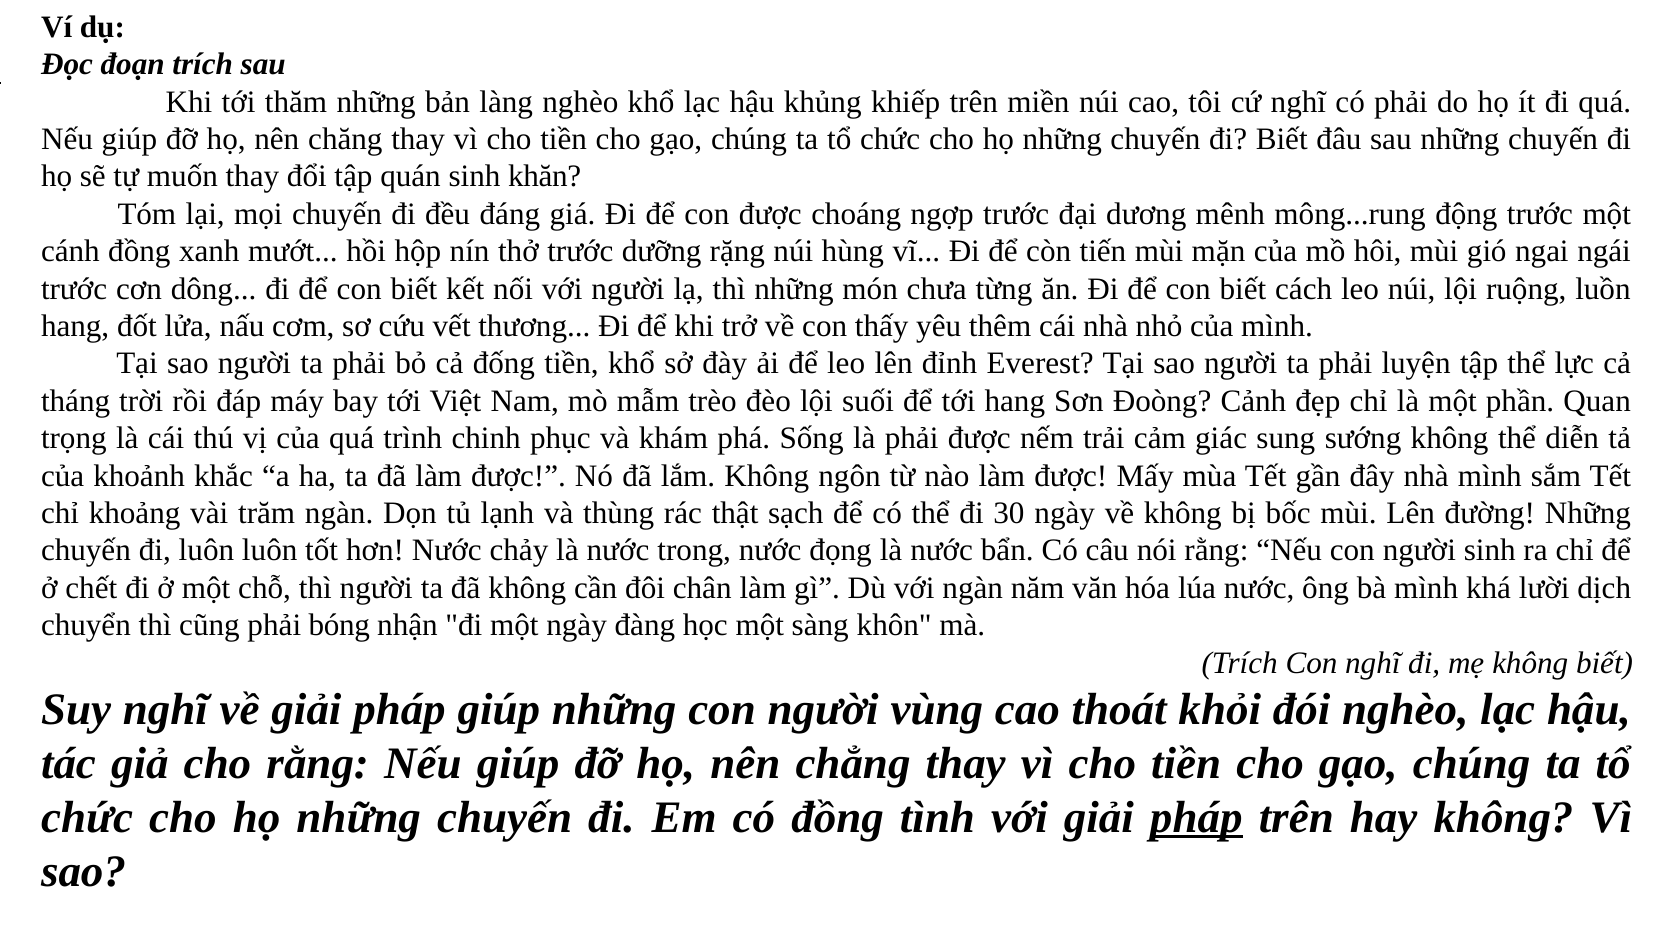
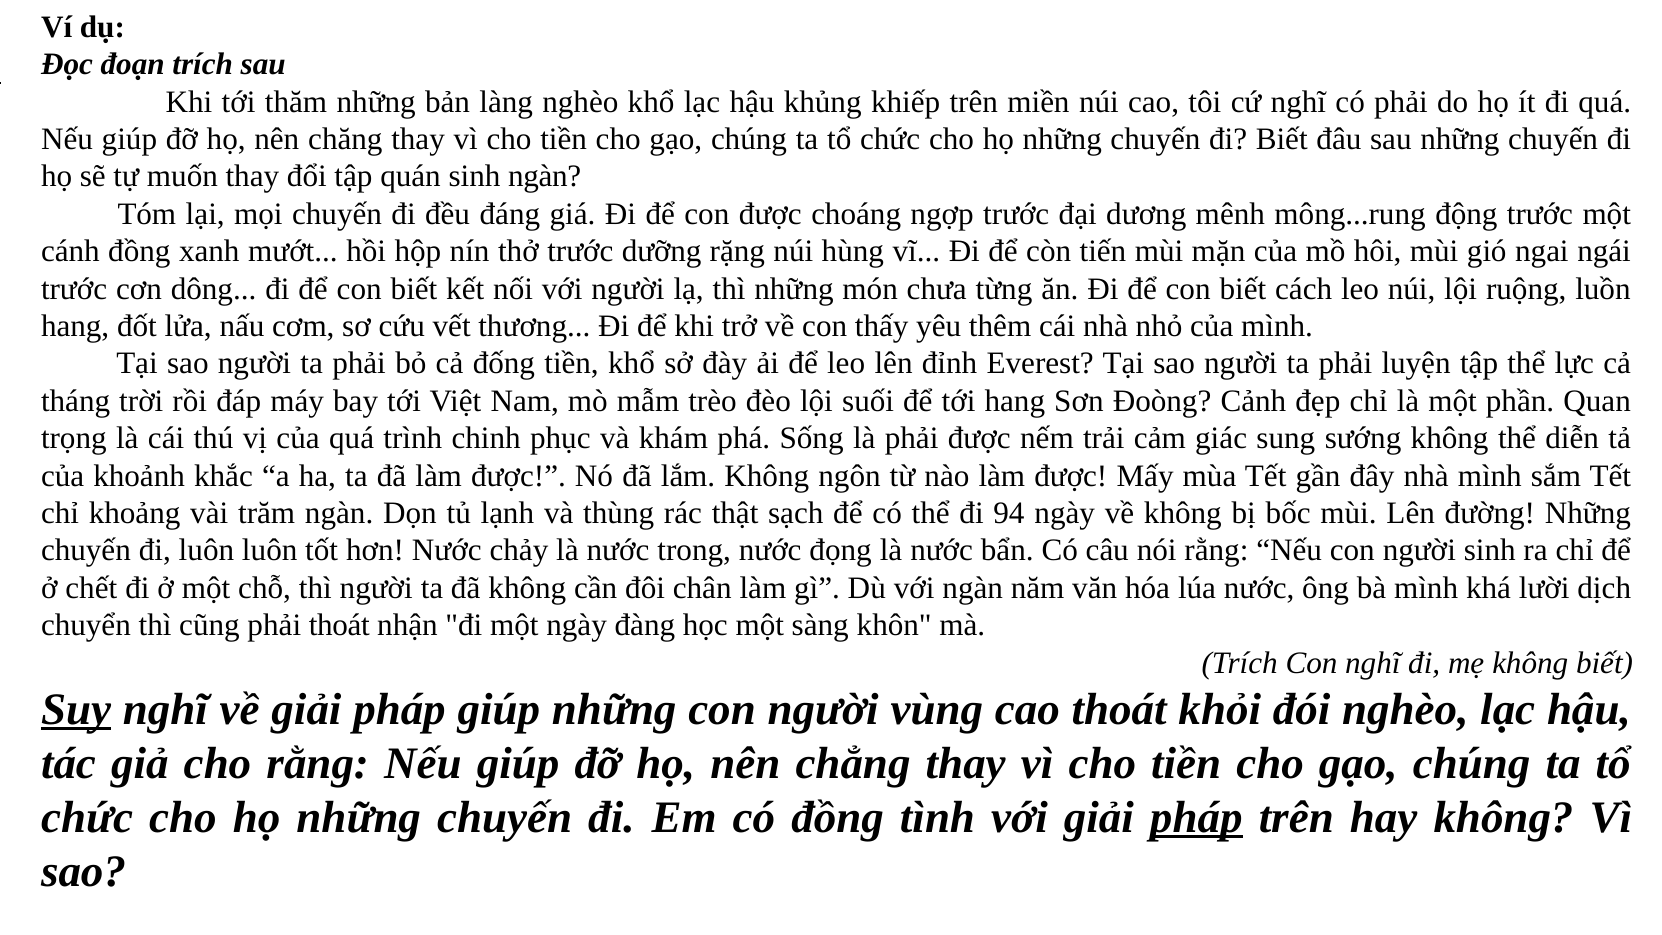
sinh khăn: khăn -> ngàn
30: 30 -> 94
phải bóng: bóng -> thoát
Suy underline: none -> present
